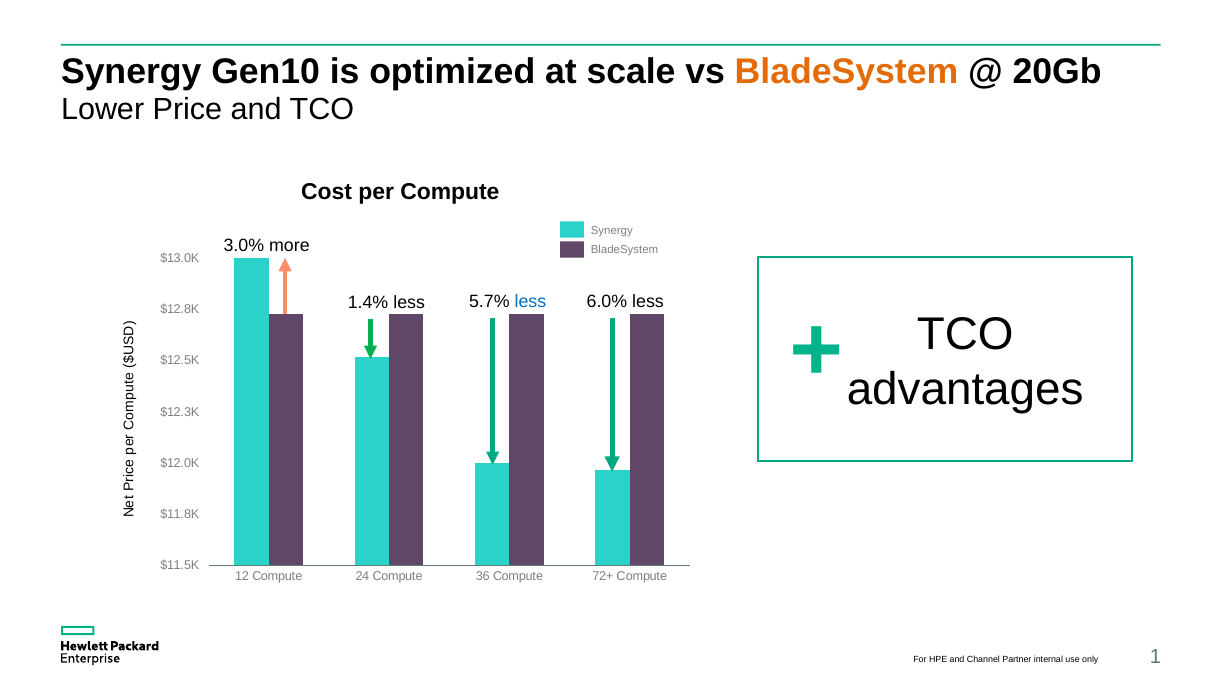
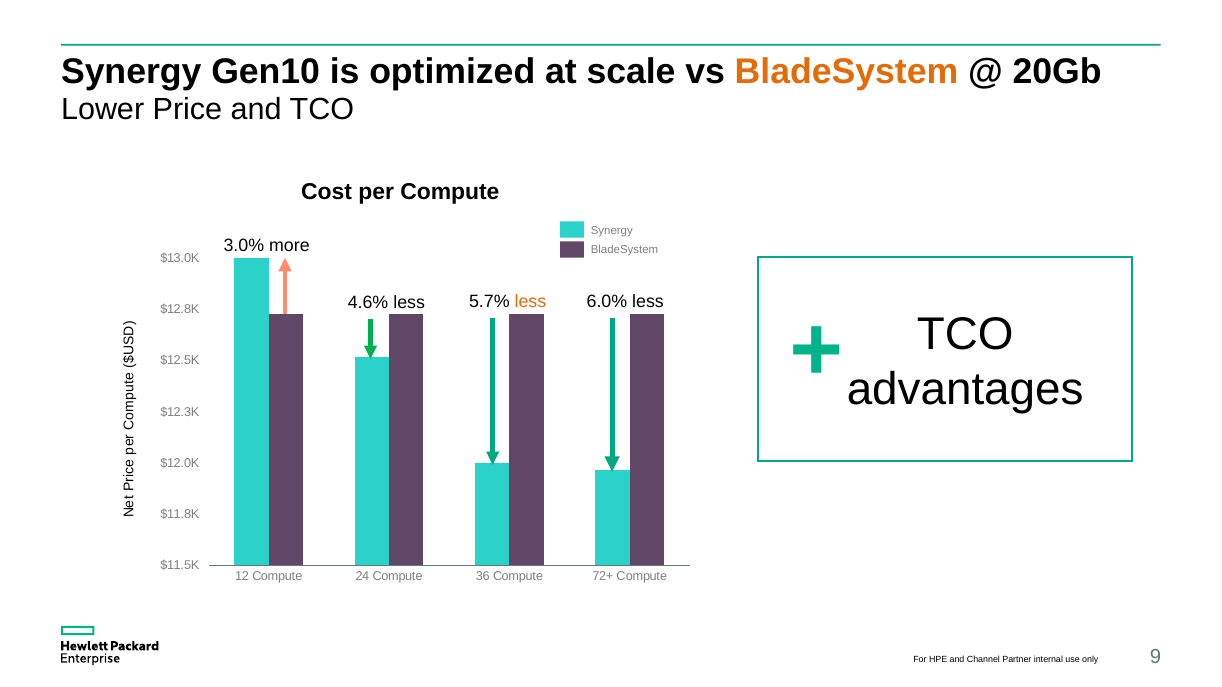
less at (530, 302) colour: blue -> orange
1.4%: 1.4% -> 4.6%
1: 1 -> 9
